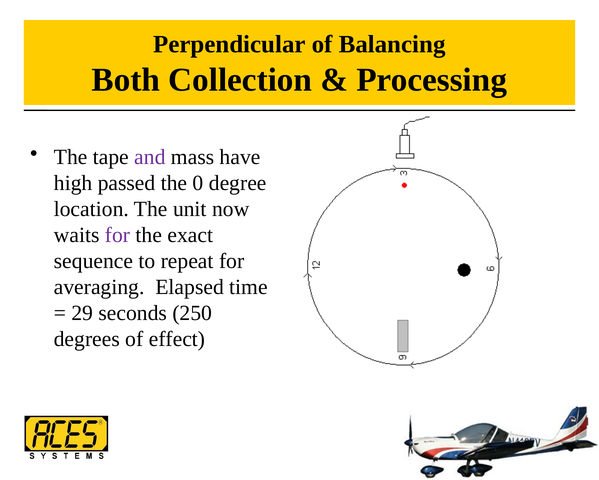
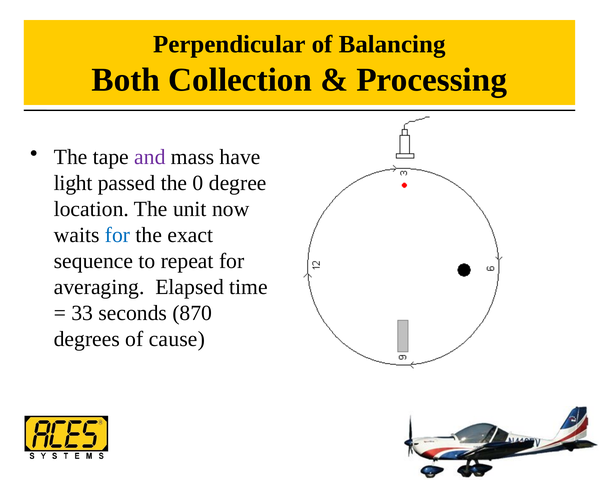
high: high -> light
for at (118, 235) colour: purple -> blue
29: 29 -> 33
250: 250 -> 870
effect: effect -> cause
